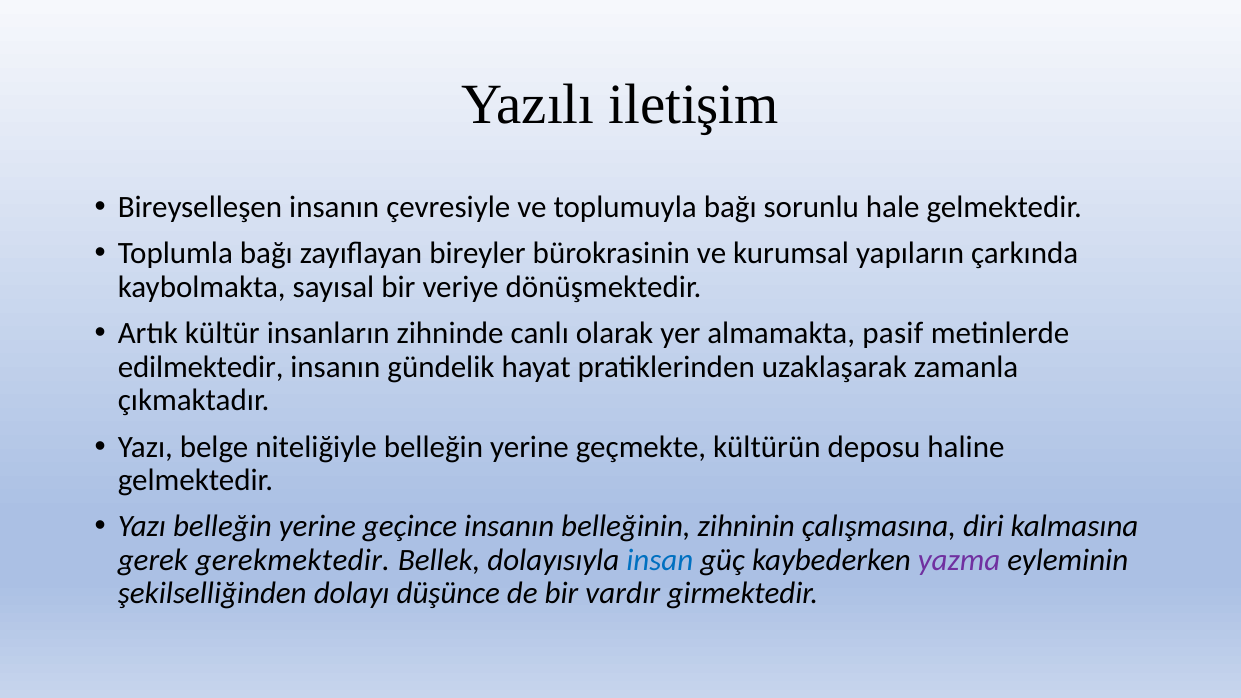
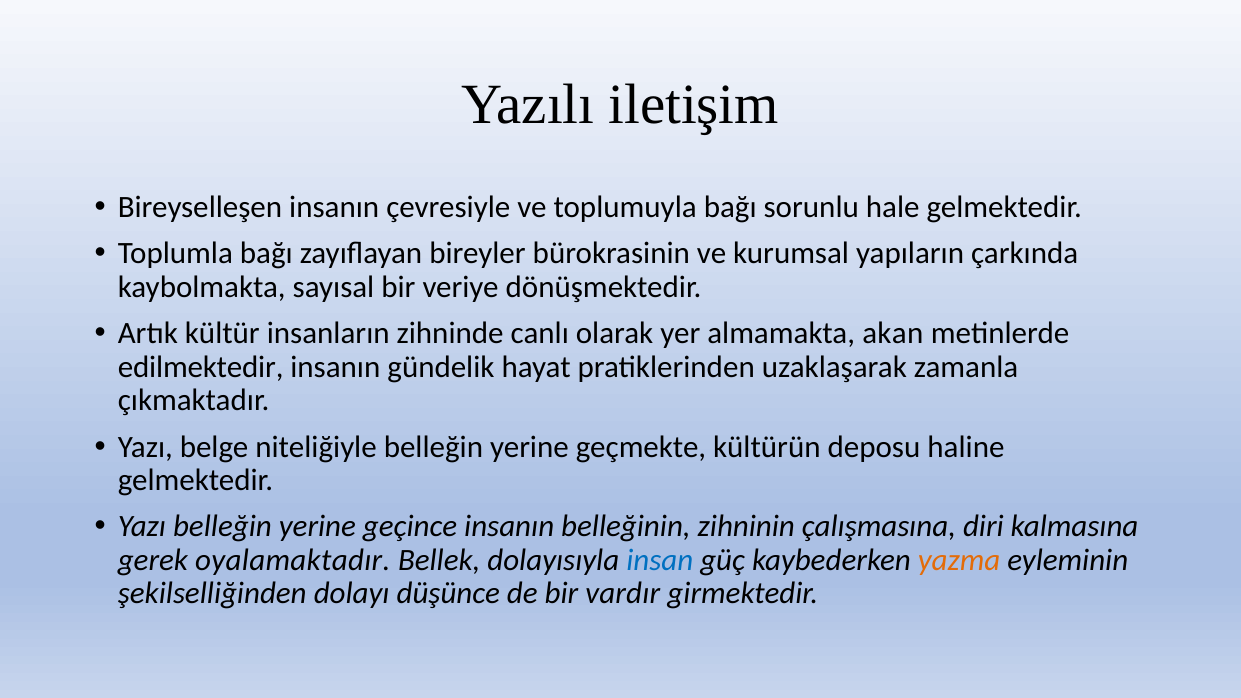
pasif: pasif -> akan
gerekmektedir: gerekmektedir -> oyalamaktadır
yazma colour: purple -> orange
